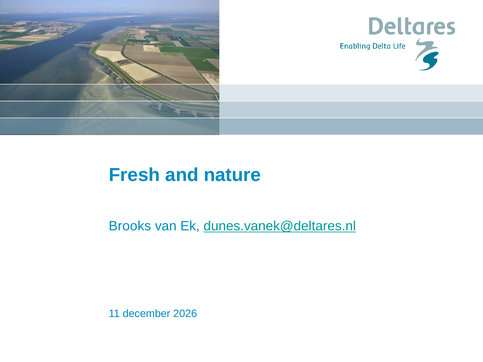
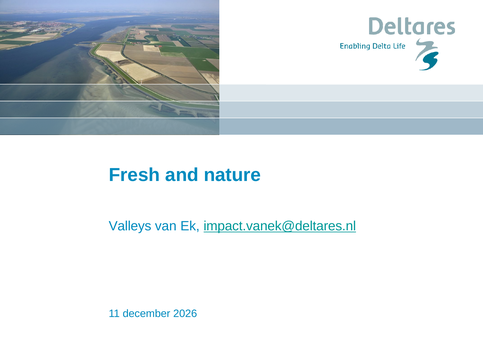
Brooks: Brooks -> Valleys
dunes.vanek@deltares.nl: dunes.vanek@deltares.nl -> impact.vanek@deltares.nl
